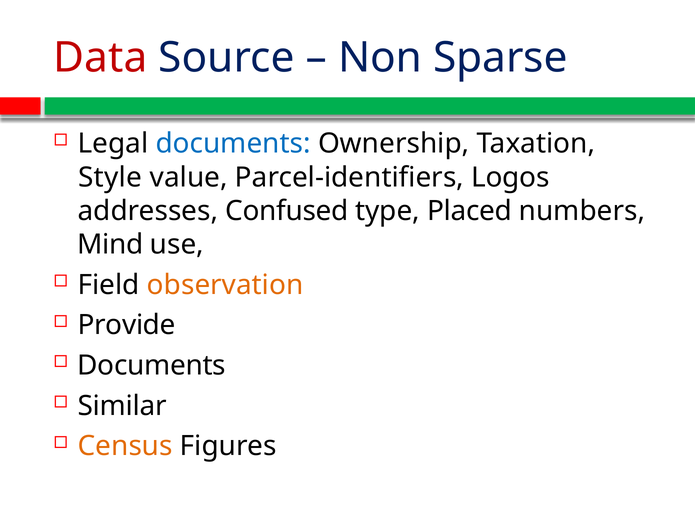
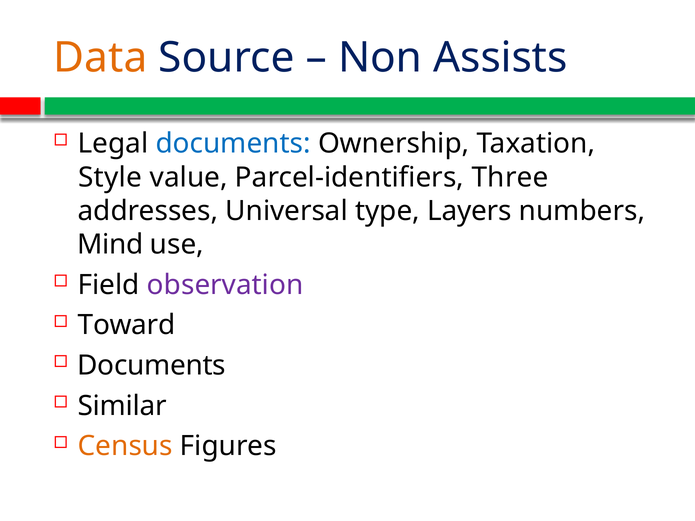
Data colour: red -> orange
Sparse: Sparse -> Assists
Logos: Logos -> Three
Confused: Confused -> Universal
Placed: Placed -> Layers
observation colour: orange -> purple
Provide: Provide -> Toward
